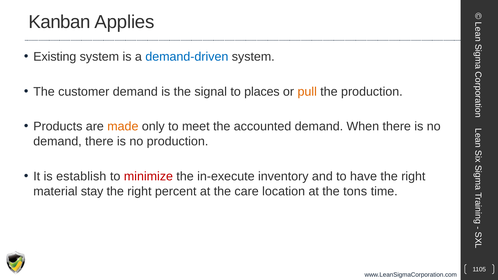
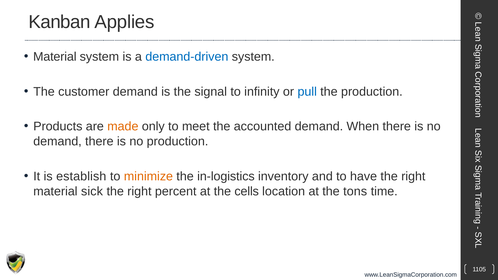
Existing at (55, 57): Existing -> Material
places: places -> infinity
pull colour: orange -> blue
minimize colour: red -> orange
in-execute: in-execute -> in-logistics
stay: stay -> sick
care: care -> cells
